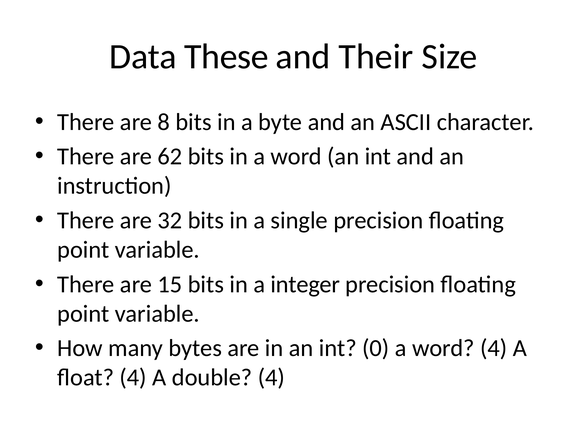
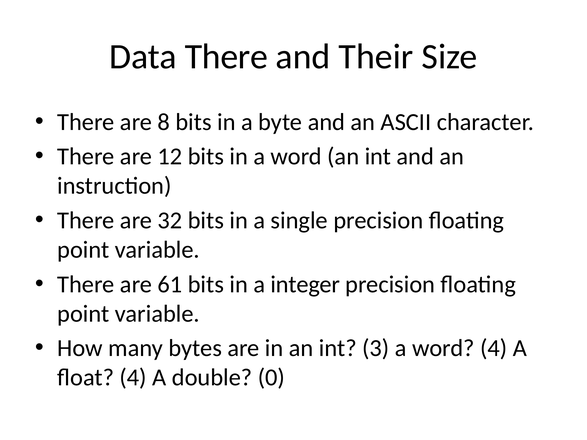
Data These: These -> There
62: 62 -> 12
15: 15 -> 61
0: 0 -> 3
double 4: 4 -> 0
